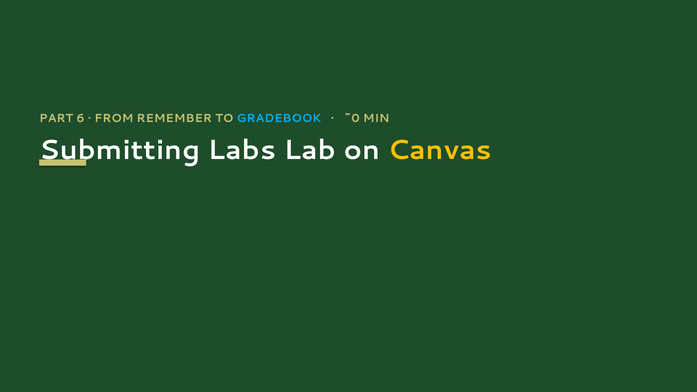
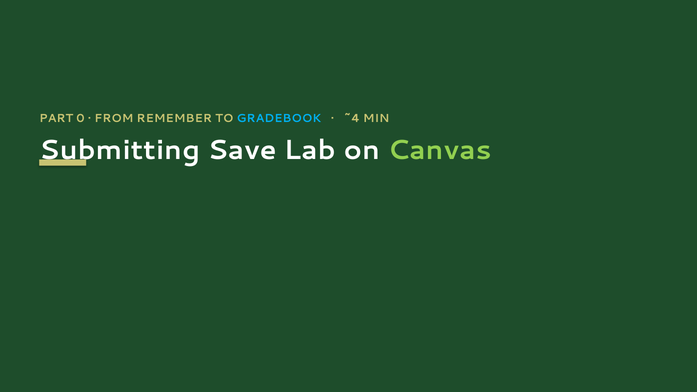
6: 6 -> 0
~0: ~0 -> ~4
Labs: Labs -> Save
Canvas colour: yellow -> light green
